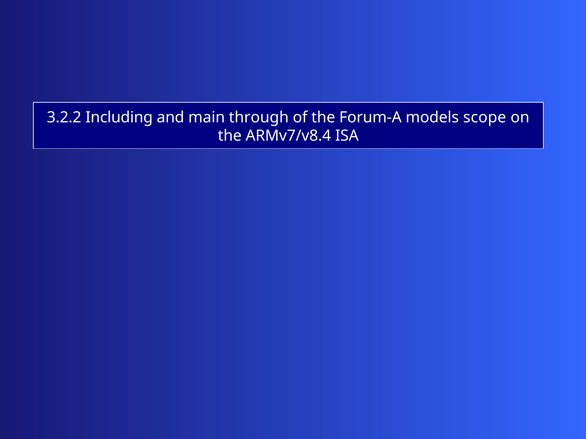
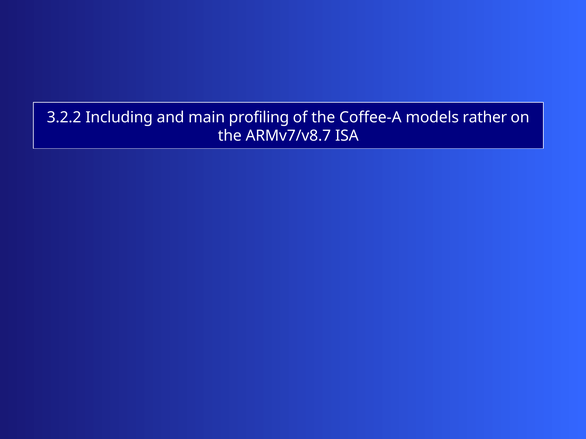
through: through -> profiling
Forum-A: Forum-A -> Coffee-A
scope: scope -> rather
ARMv7/v8.4: ARMv7/v8.4 -> ARMv7/v8.7
